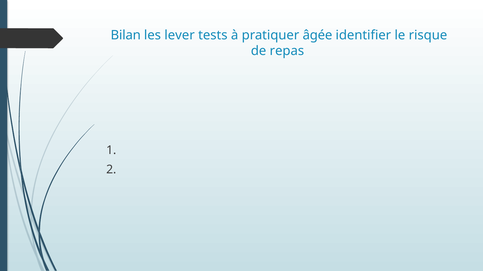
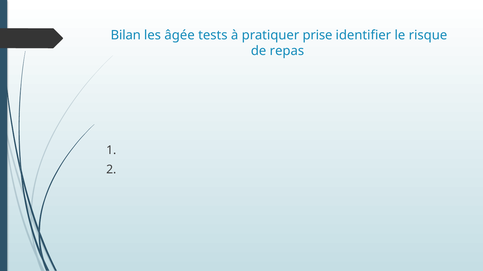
lever: lever -> âgée
âgée: âgée -> prise
